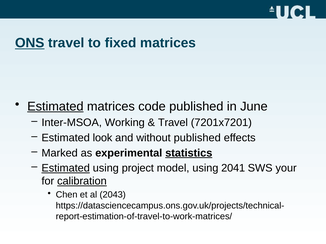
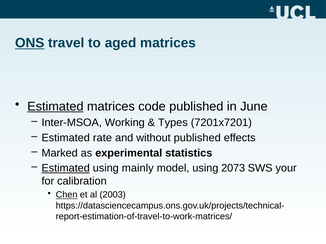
fixed: fixed -> aged
Travel at (173, 123): Travel -> Types
look: look -> rate
statistics underline: present -> none
project: project -> mainly
2041: 2041 -> 2073
calibration underline: present -> none
Chen underline: none -> present
2043: 2043 -> 2003
